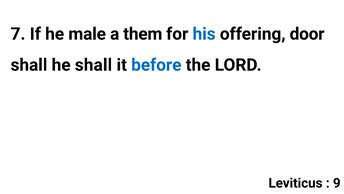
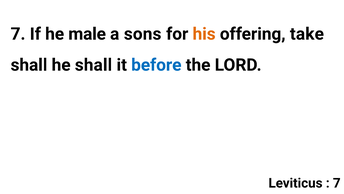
them: them -> sons
his colour: blue -> orange
door: door -> take
9 at (337, 183): 9 -> 7
